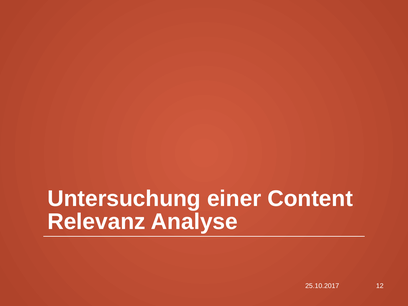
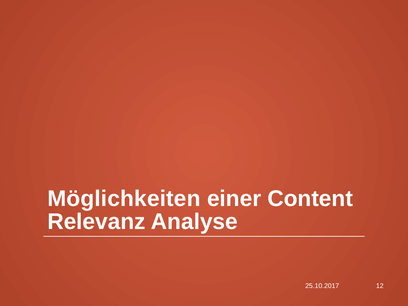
Untersuchung: Untersuchung -> Möglichkeiten
